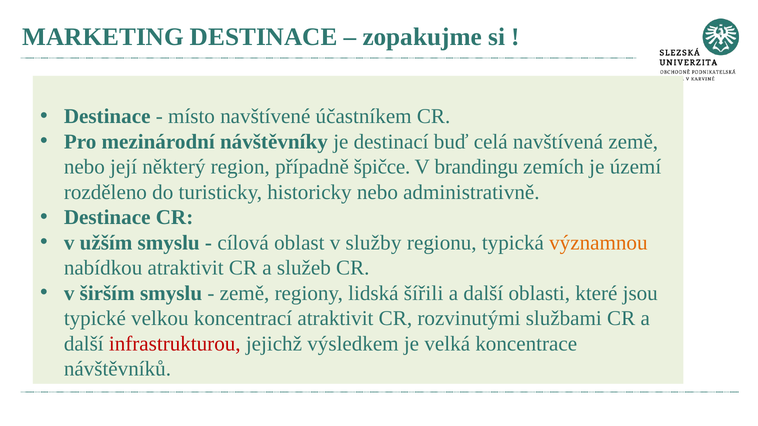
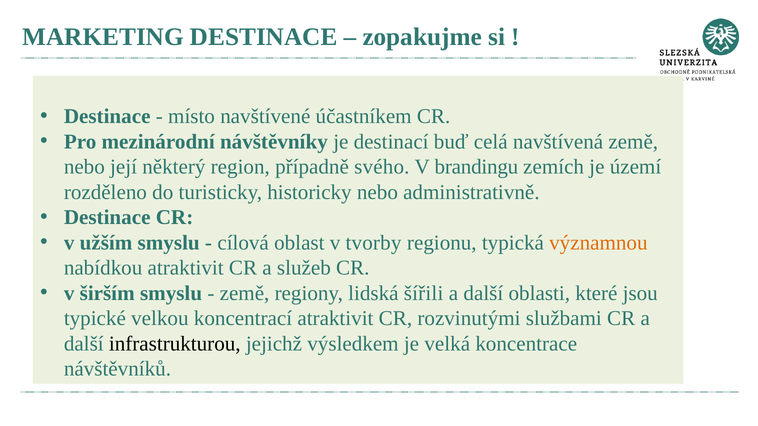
špičce: špičce -> svého
služby: služby -> tvorby
infrastrukturou colour: red -> black
